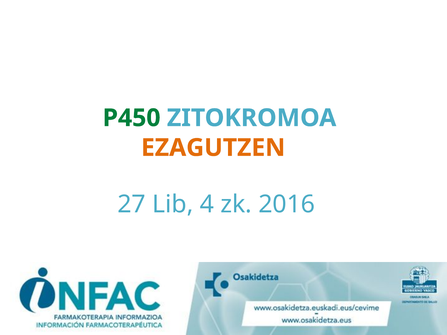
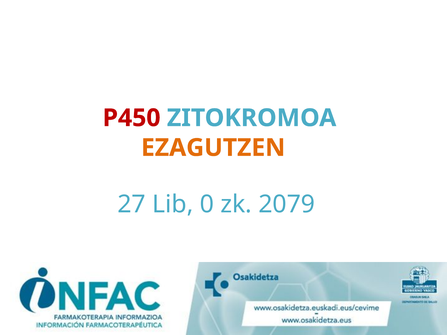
P450 colour: green -> red
4: 4 -> 0
2016: 2016 -> 2079
